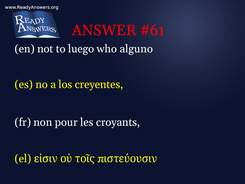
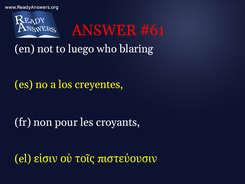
alguno: alguno -> blaring
